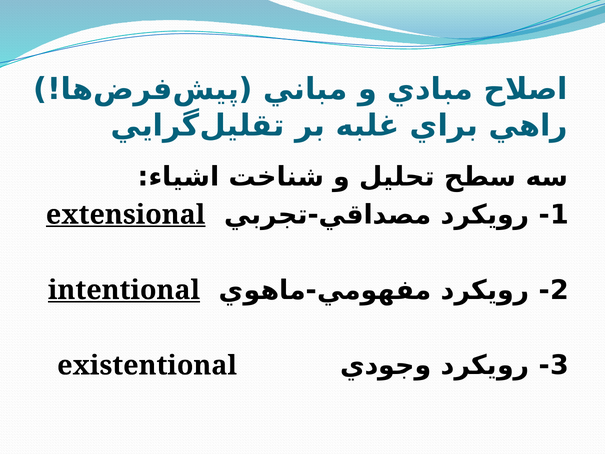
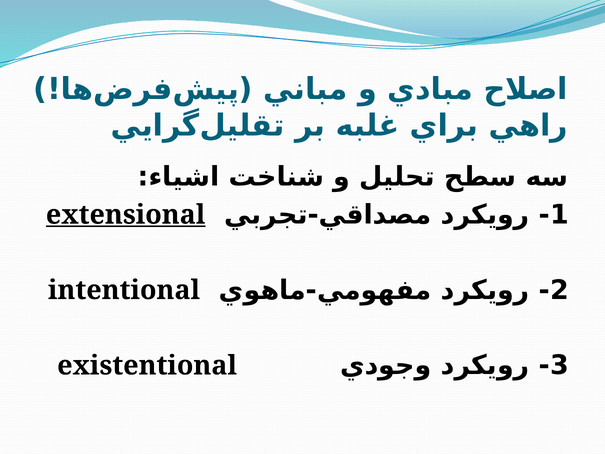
intentional underline: present -> none
